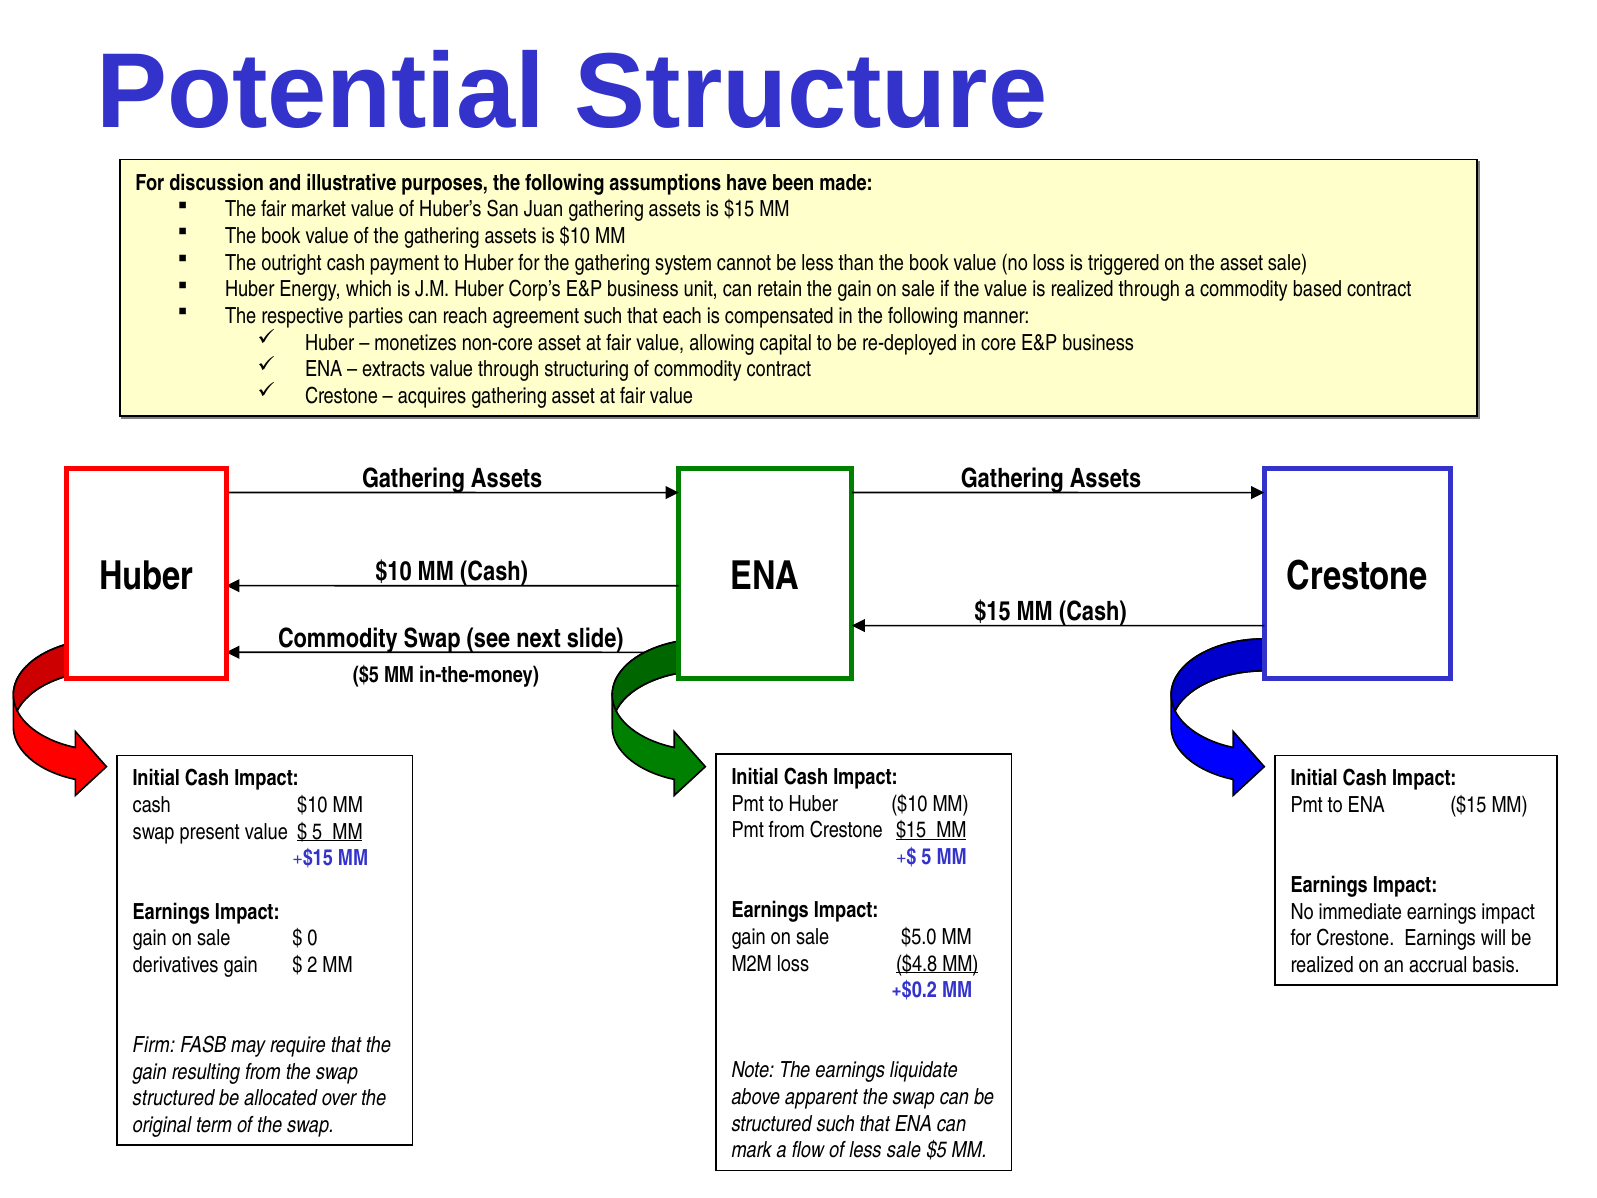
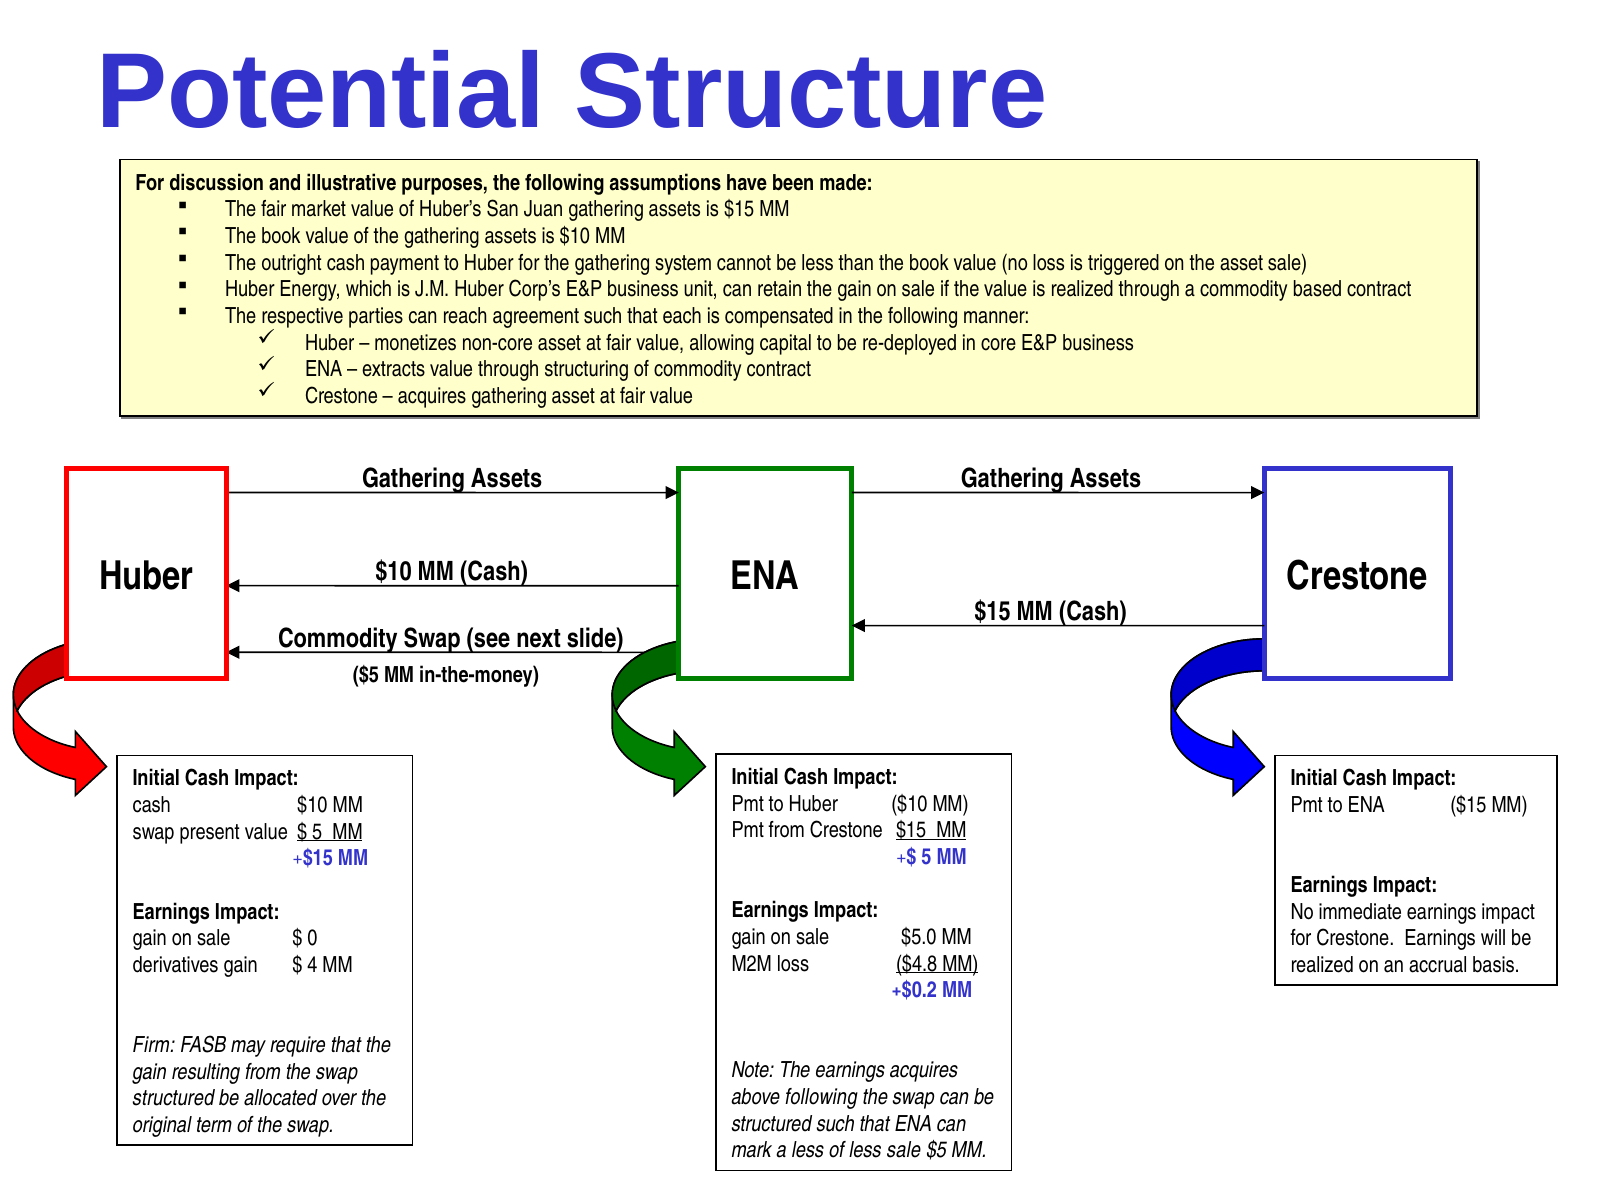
2: 2 -> 4
earnings liquidate: liquidate -> acquires
above apparent: apparent -> following
a flow: flow -> less
